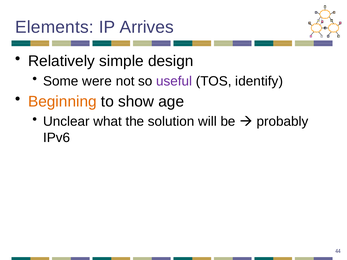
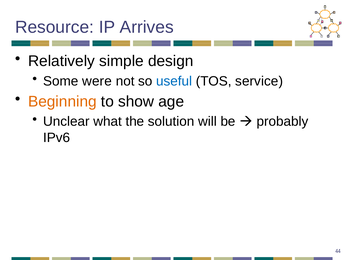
Elements: Elements -> Resource
useful colour: purple -> blue
identify: identify -> service
